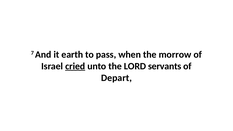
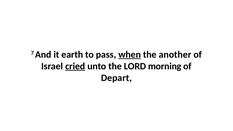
when underline: none -> present
morrow: morrow -> another
servants: servants -> morning
